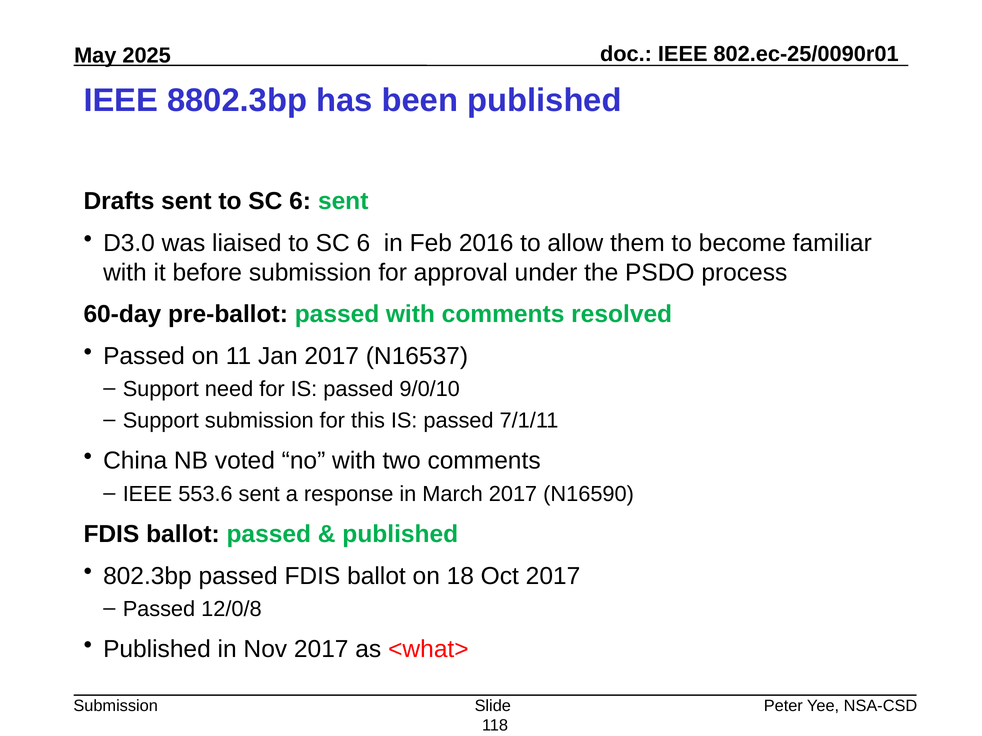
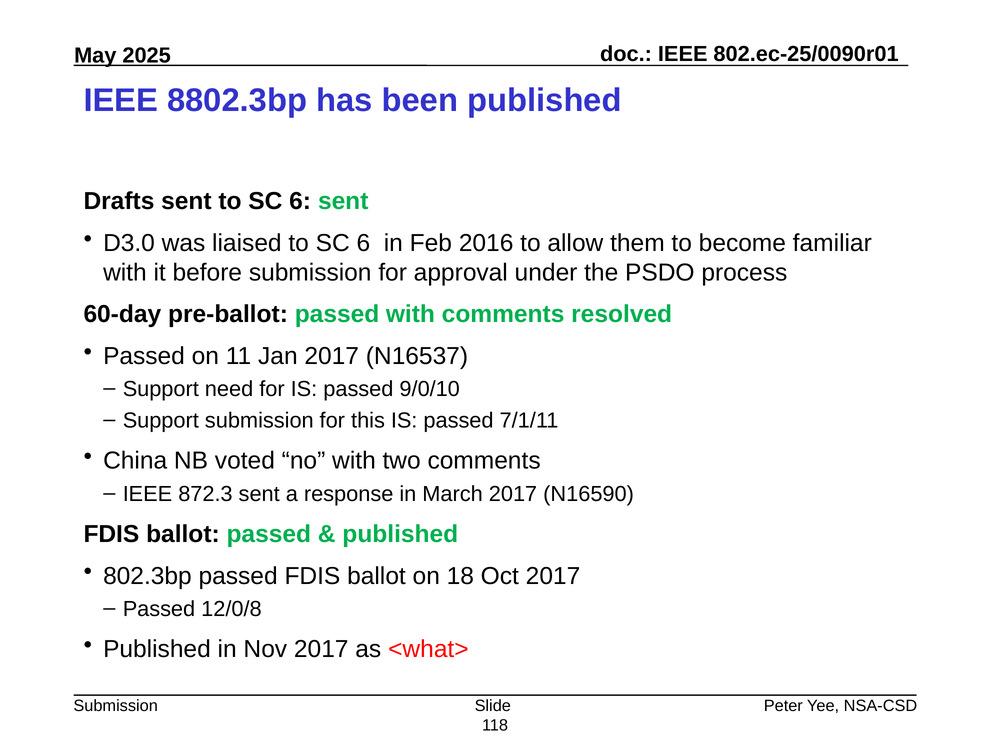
553.6: 553.6 -> 872.3
